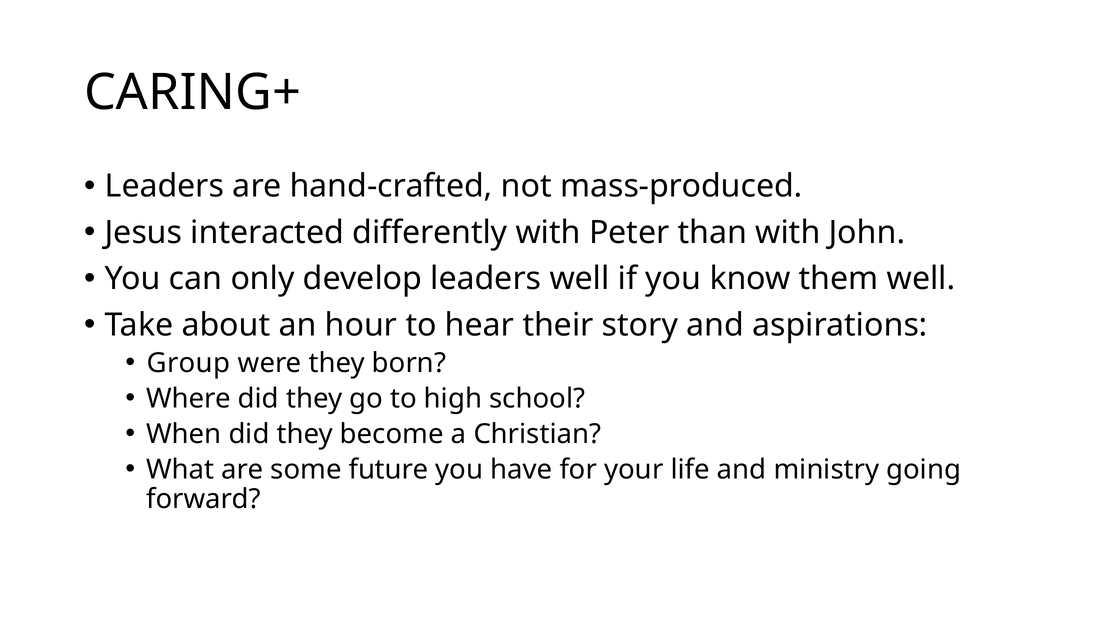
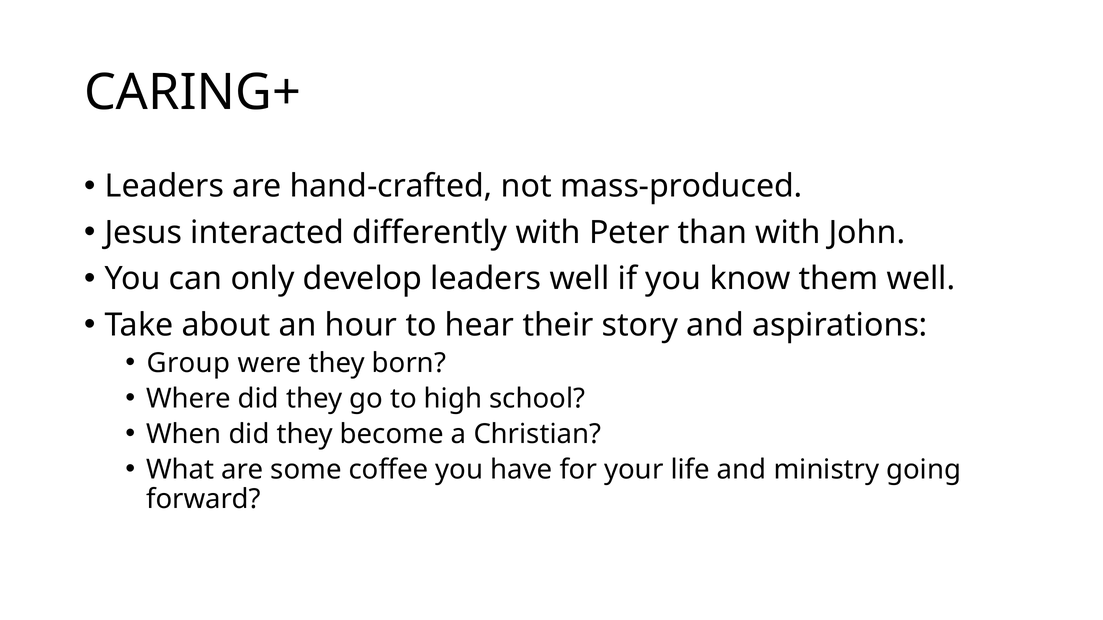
future: future -> coffee
